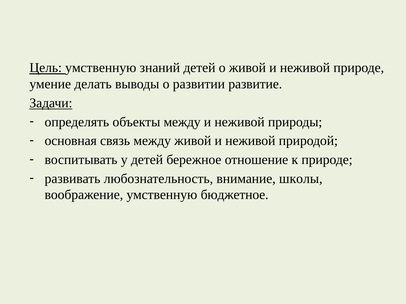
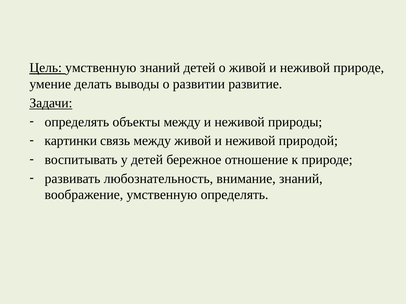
основная: основная -> картинки
внимание школы: школы -> знаний
умственную бюджетное: бюджетное -> определять
